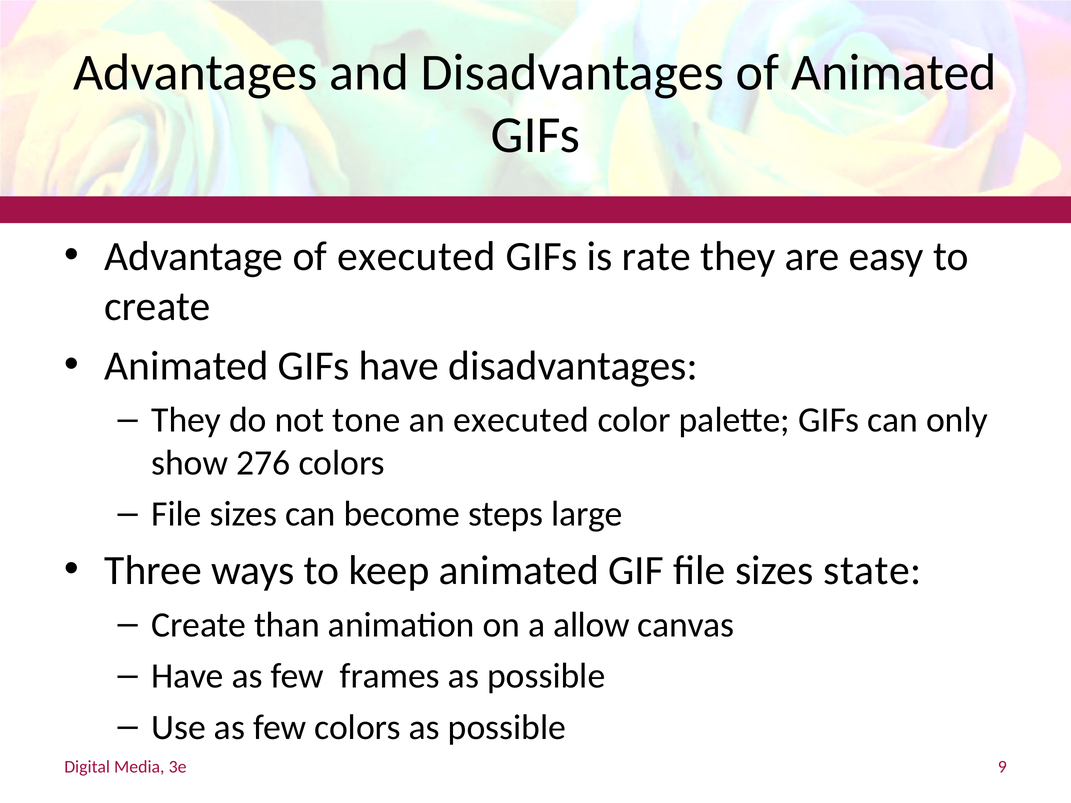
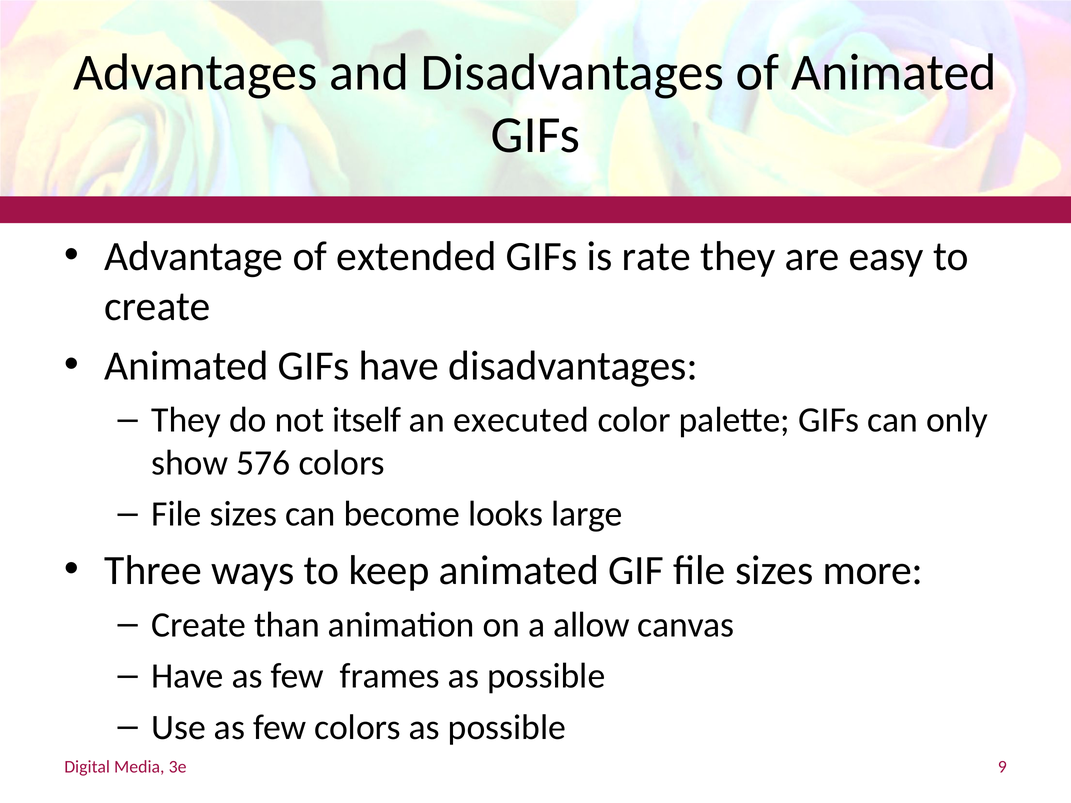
of executed: executed -> extended
tone: tone -> itself
276: 276 -> 576
steps: steps -> looks
state: state -> more
